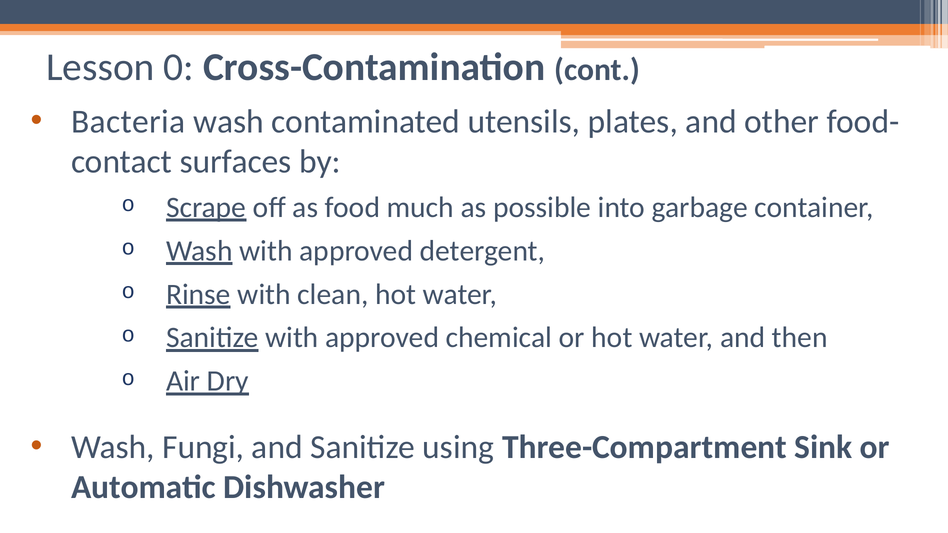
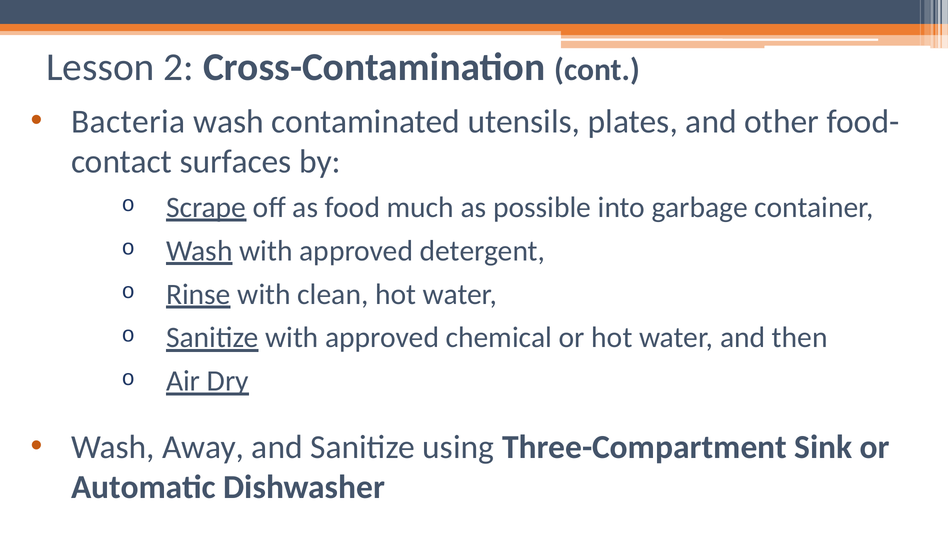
0: 0 -> 2
Fungi: Fungi -> Away
